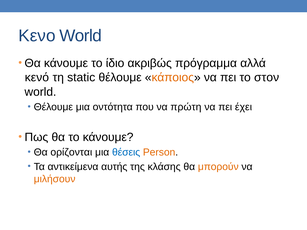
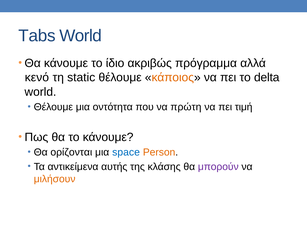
Κενο: Κενο -> Tabs
στον: στον -> delta
έχει: έχει -> τιμή
θέσεις: θέσεις -> space
μπορούν colour: orange -> purple
